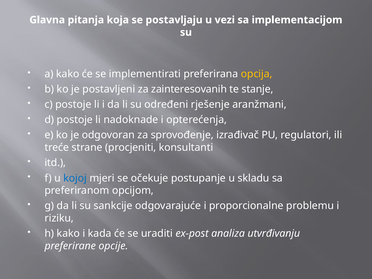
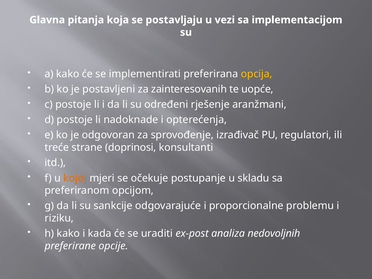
stanje: stanje -> uopće
procjeniti: procjeniti -> doprinosi
kojoj colour: blue -> orange
utvrđivanju: utvrđivanju -> nedovoljnih
